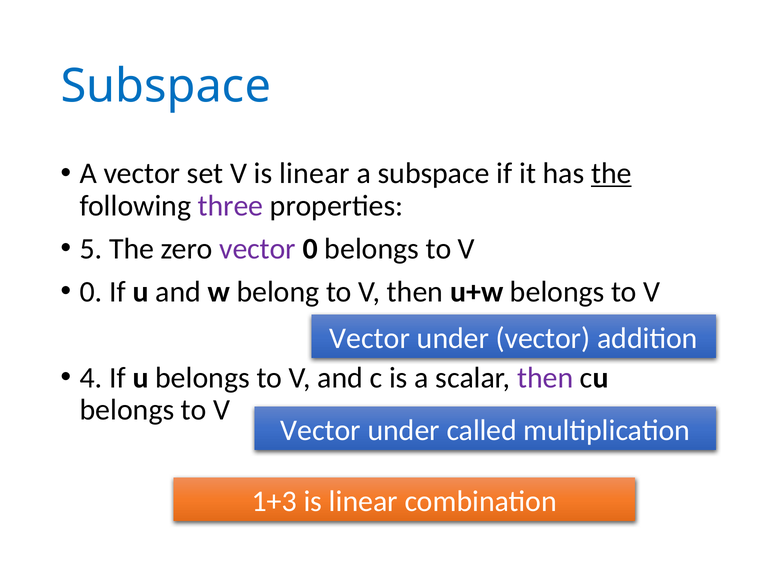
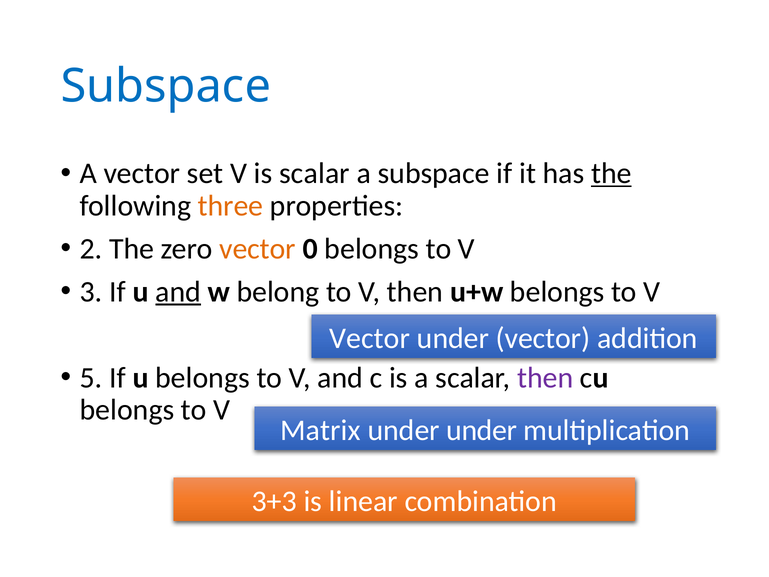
V is linear: linear -> scalar
three colour: purple -> orange
5: 5 -> 2
vector at (258, 249) colour: purple -> orange
0 at (91, 292): 0 -> 3
and at (178, 292) underline: none -> present
4: 4 -> 5
Vector at (321, 430): Vector -> Matrix
under called: called -> under
1+3: 1+3 -> 3+3
